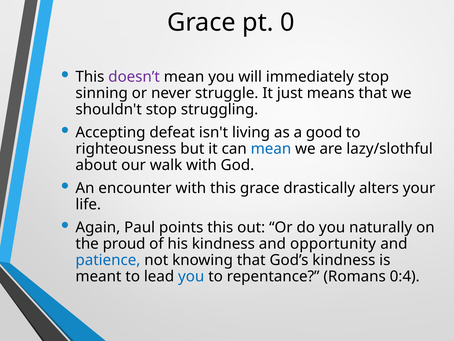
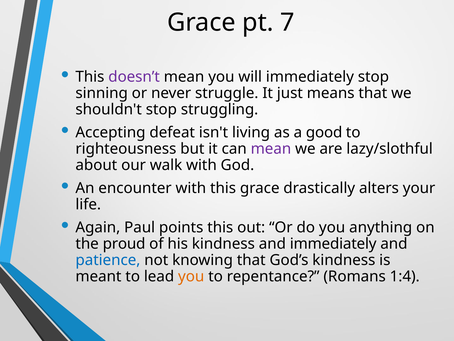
0: 0 -> 7
mean at (271, 149) colour: blue -> purple
naturally: naturally -> anything
and opportunity: opportunity -> immediately
you at (191, 276) colour: blue -> orange
0:4: 0:4 -> 1:4
